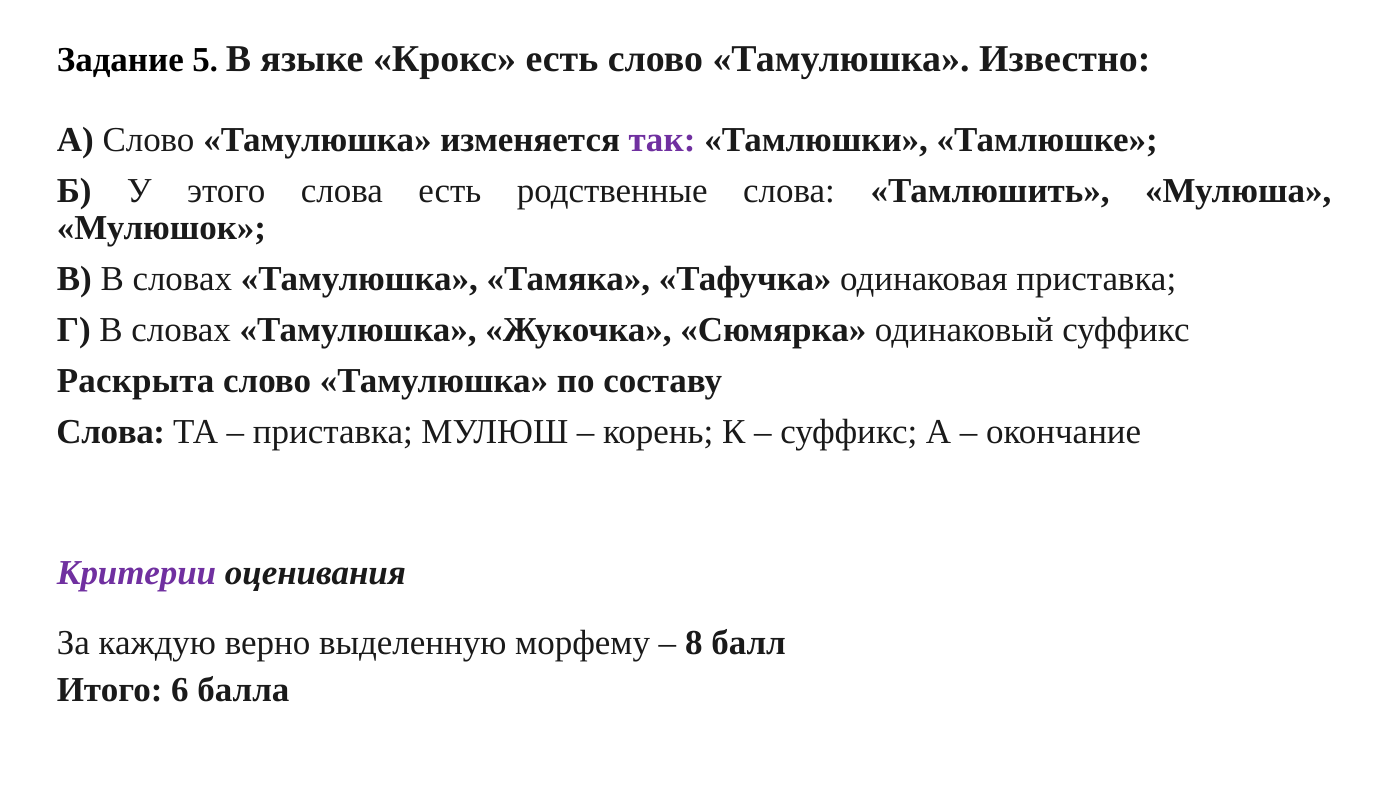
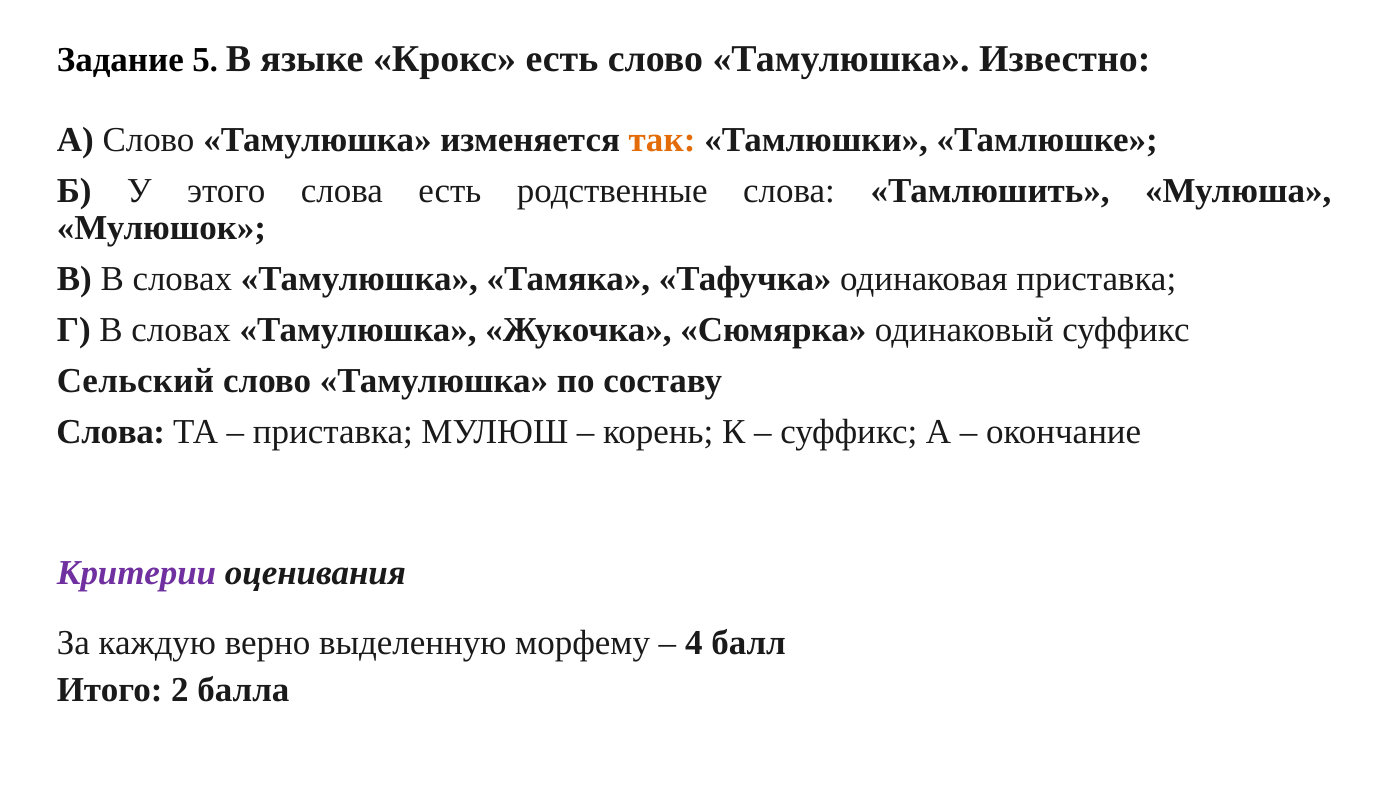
так colour: purple -> orange
Раскрыта: Раскрыта -> Сельский
8: 8 -> 4
6: 6 -> 2
